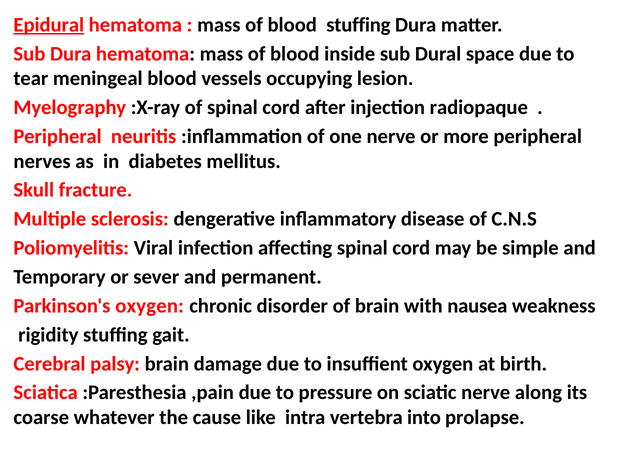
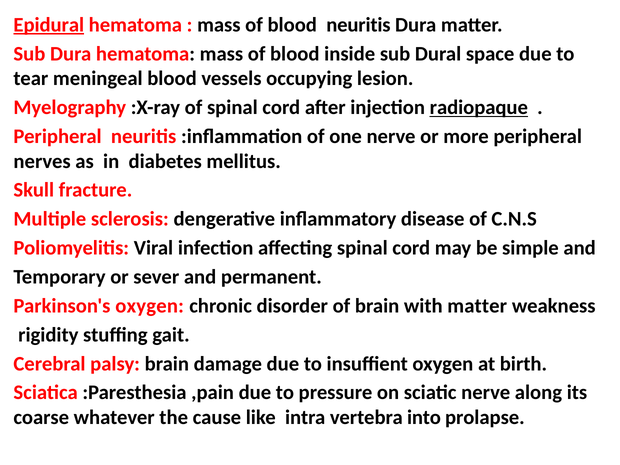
blood stuffing: stuffing -> neuritis
radiopaque underline: none -> present
with nausea: nausea -> matter
